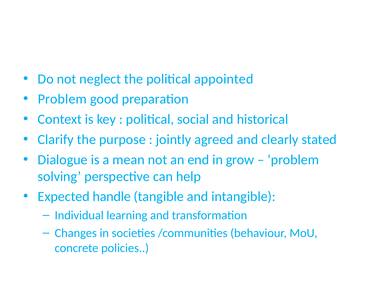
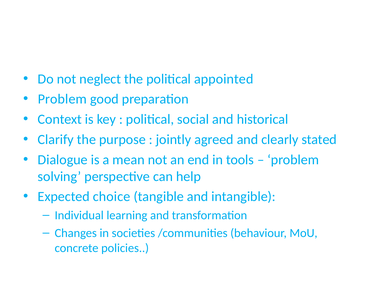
grow: grow -> tools
handle: handle -> choice
